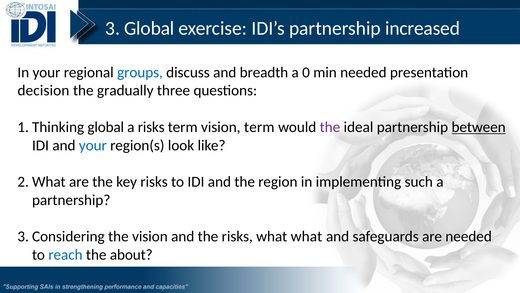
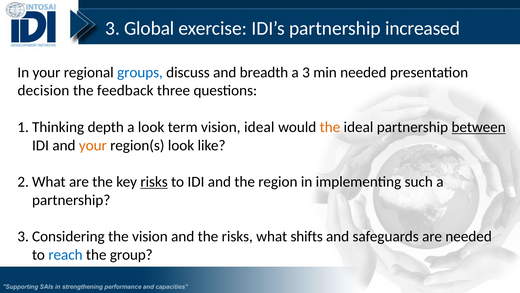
a 0: 0 -> 3
gradually: gradually -> feedback
global at (106, 127): global -> depth
a risks: risks -> look
vision term: term -> ideal
the at (330, 127) colour: purple -> orange
your at (93, 145) colour: blue -> orange
risks at (154, 182) underline: none -> present
what what: what -> shifts
about: about -> group
